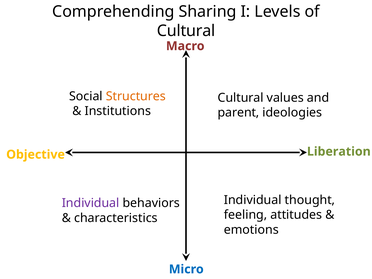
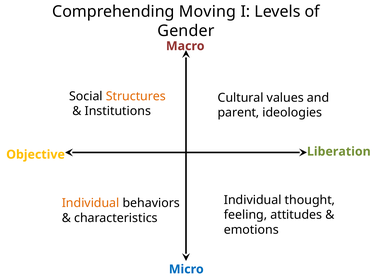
Sharing: Sharing -> Moving
Cultural at (186, 31): Cultural -> Gender
Individual at (91, 203) colour: purple -> orange
